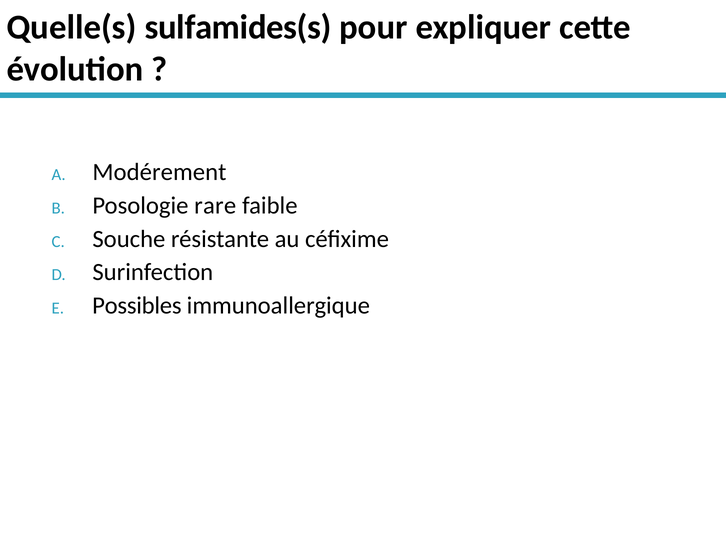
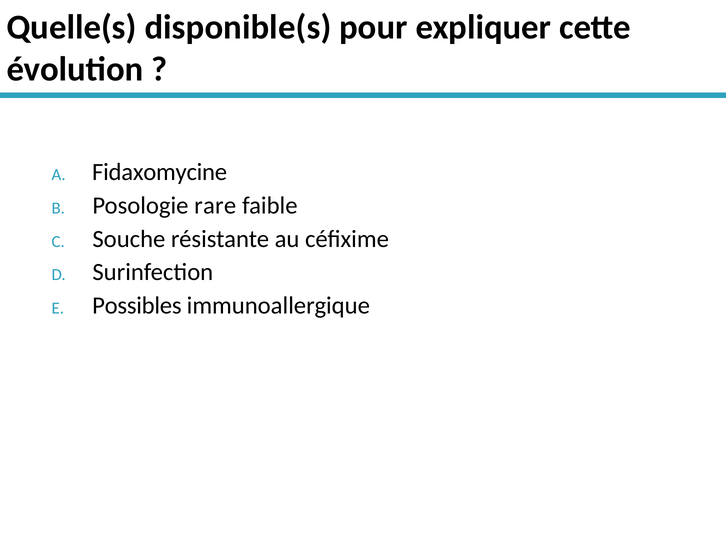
sulfamides(s: sulfamides(s -> disponible(s
Modérement: Modérement -> Fidaxomycine
